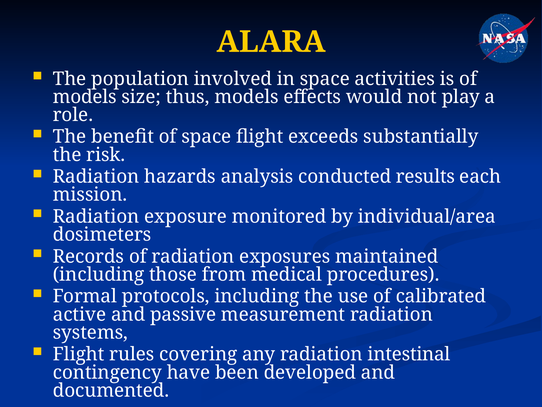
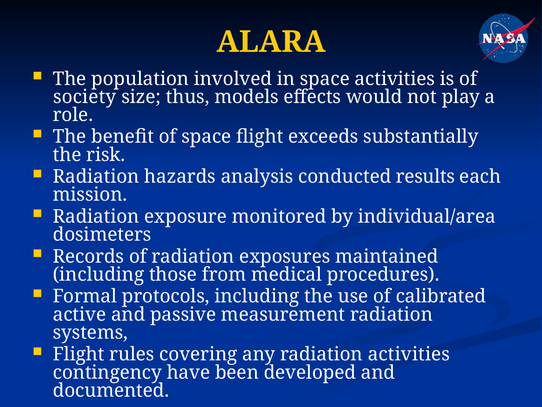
models at (85, 97): models -> society
radiation intestinal: intestinal -> activities
